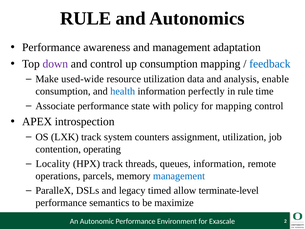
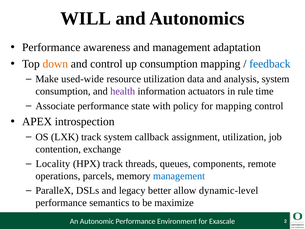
RULE at (86, 18): RULE -> WILL
down colour: purple -> orange
analysis enable: enable -> system
health colour: blue -> purple
perfectly: perfectly -> actuators
counters: counters -> callback
operating: operating -> exchange
queues information: information -> components
timed: timed -> better
terminate-level: terminate-level -> dynamic-level
